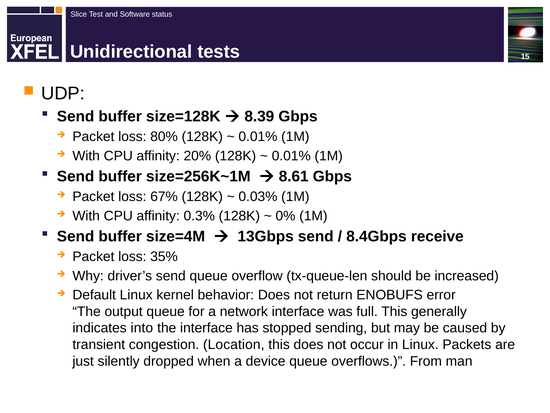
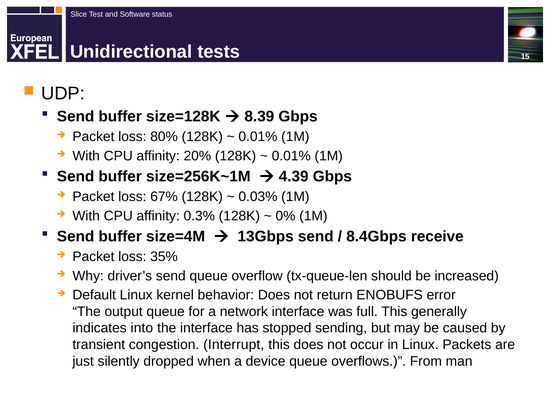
8.61: 8.61 -> 4.39
Location: Location -> Interrupt
